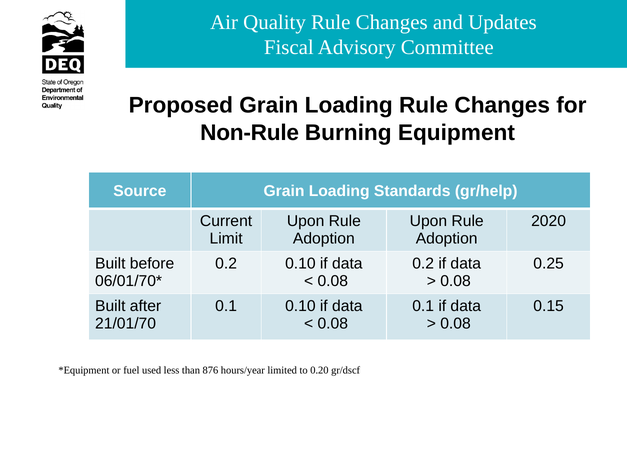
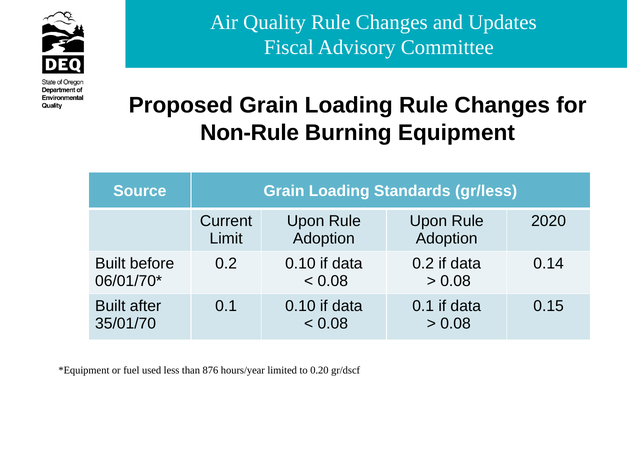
gr/help: gr/help -> gr/less
0.25: 0.25 -> 0.14
21/01/70: 21/01/70 -> 35/01/70
